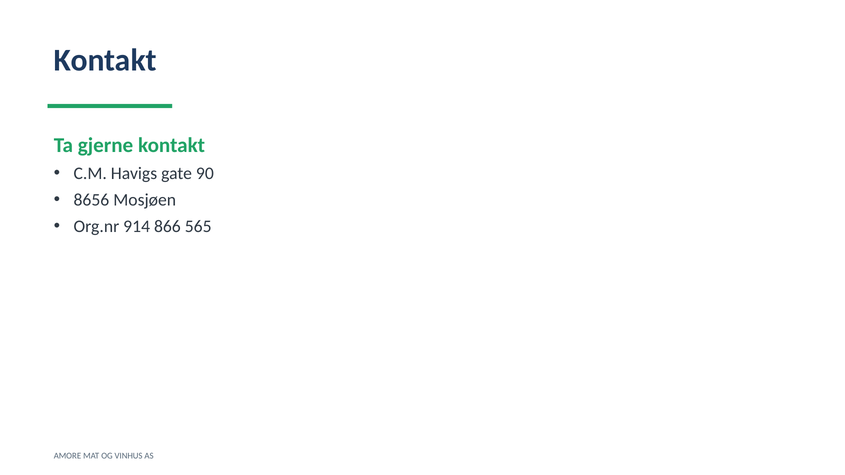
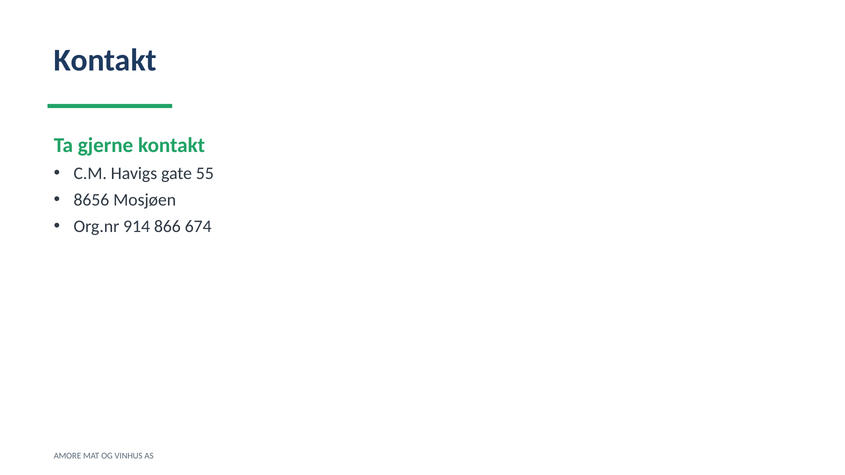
90: 90 -> 55
565: 565 -> 674
